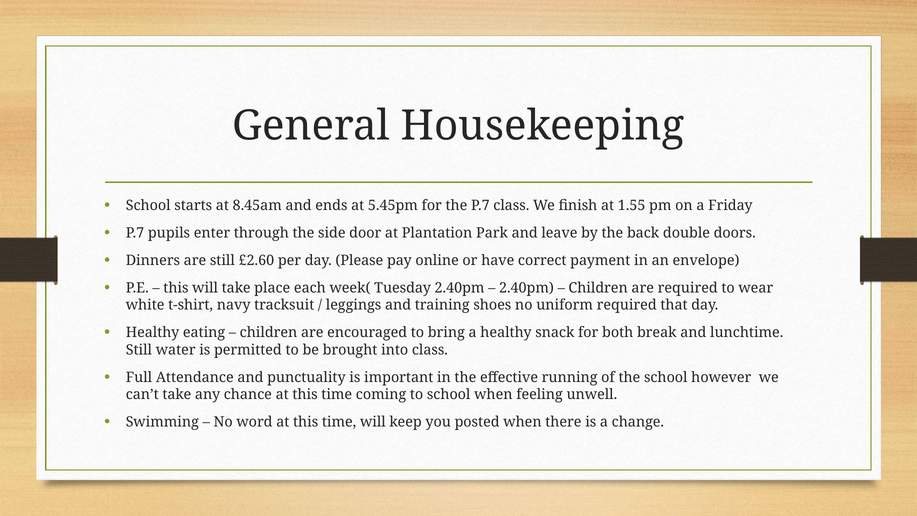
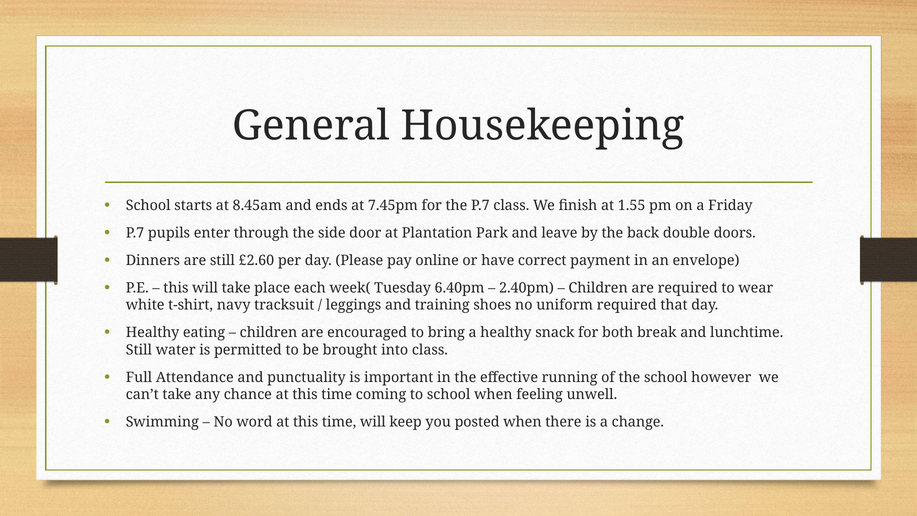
5.45pm: 5.45pm -> 7.45pm
Tuesday 2.40pm: 2.40pm -> 6.40pm
